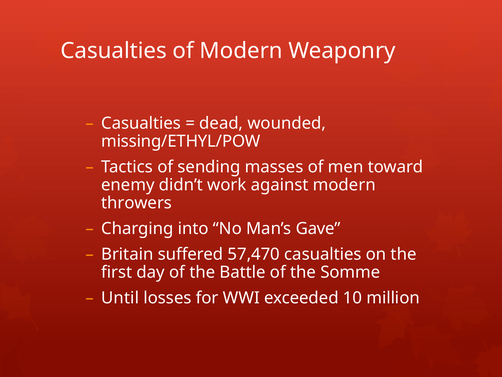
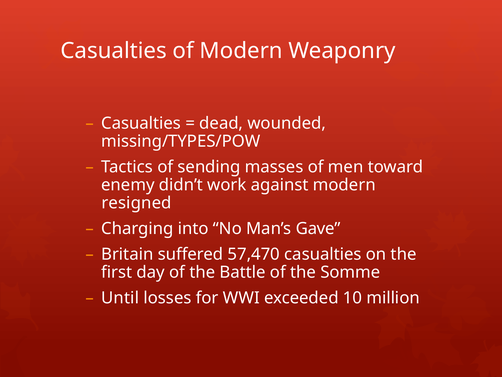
missing/ETHYL/POW: missing/ETHYL/POW -> missing/TYPES/POW
throwers: throwers -> resigned
